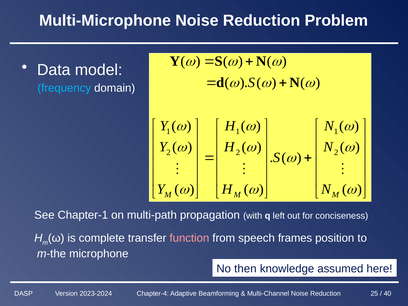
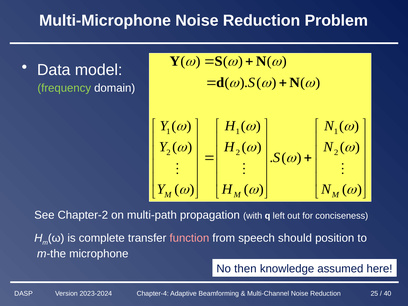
frequency colour: light blue -> light green
Chapter-1: Chapter-1 -> Chapter-2
frames: frames -> should
